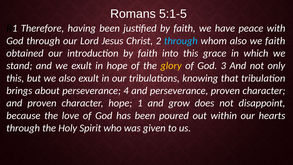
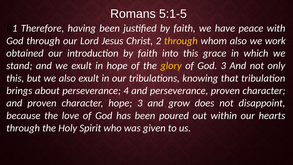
through at (181, 41) colour: light blue -> yellow
we faith: faith -> work
hope 1: 1 -> 3
